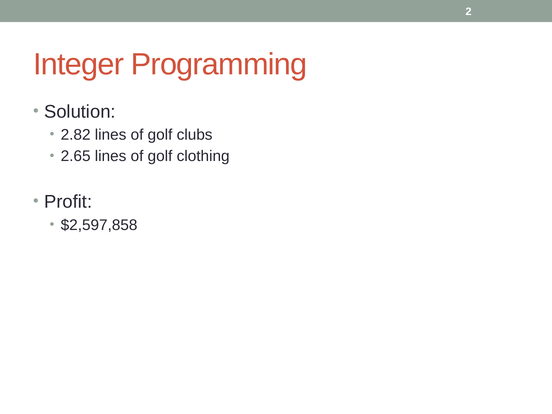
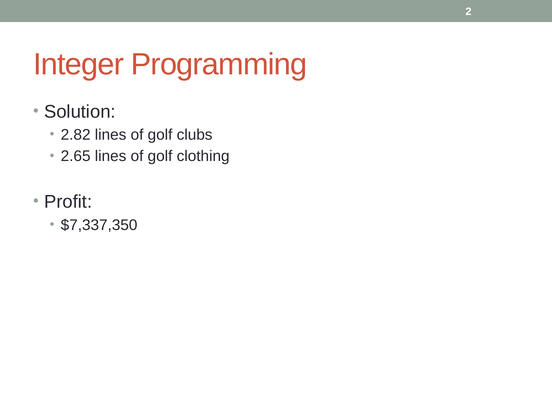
$2,597,858: $2,597,858 -> $7,337,350
